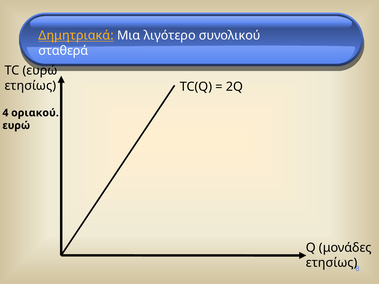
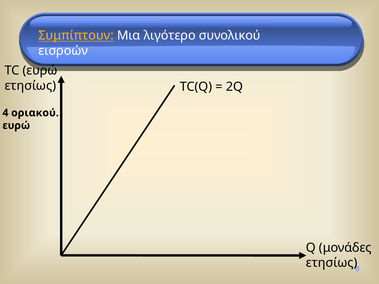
Δημητριακά: Δημητριακά -> Συμπίπτουν
σταθερά: σταθερά -> εισροών
